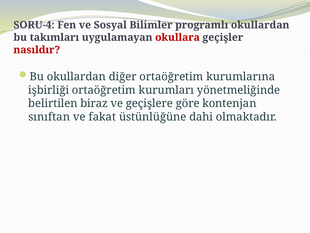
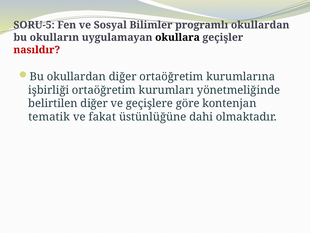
SORU-4: SORU-4 -> SORU-5
takımları: takımları -> okulların
okullara colour: red -> black
belirtilen biraz: biraz -> diğer
sınıftan: sınıftan -> tematik
